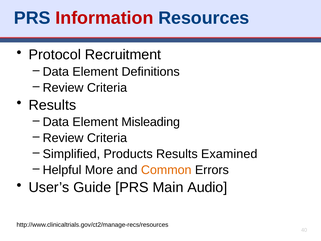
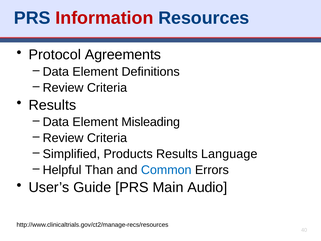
Recruitment: Recruitment -> Agreements
Examined: Examined -> Language
More: More -> Than
Common colour: orange -> blue
